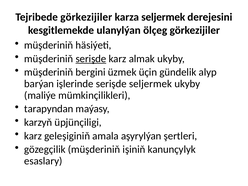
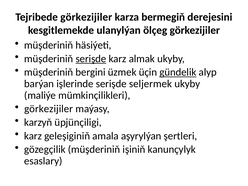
karza seljermek: seljermek -> bermegiň
gündelik underline: none -> present
tarapyndan at (49, 109): tarapyndan -> görkezijiler
